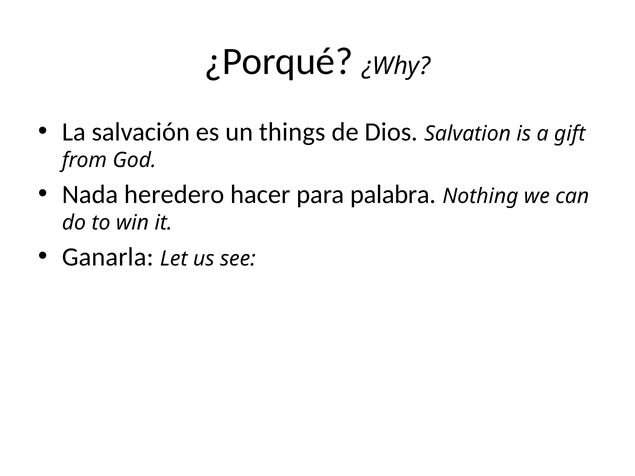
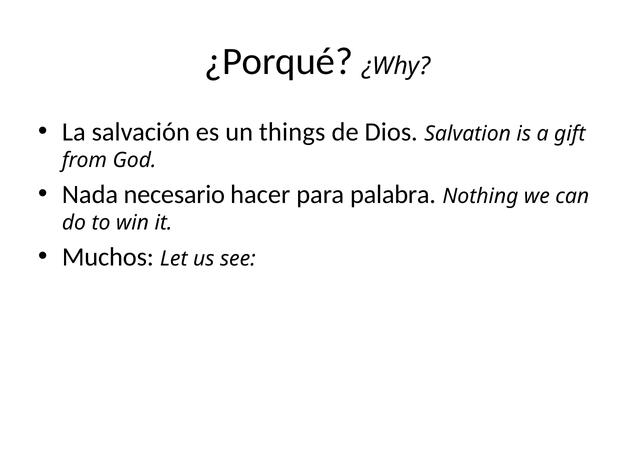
heredero: heredero -> necesario
Ganarla: Ganarla -> Muchos
